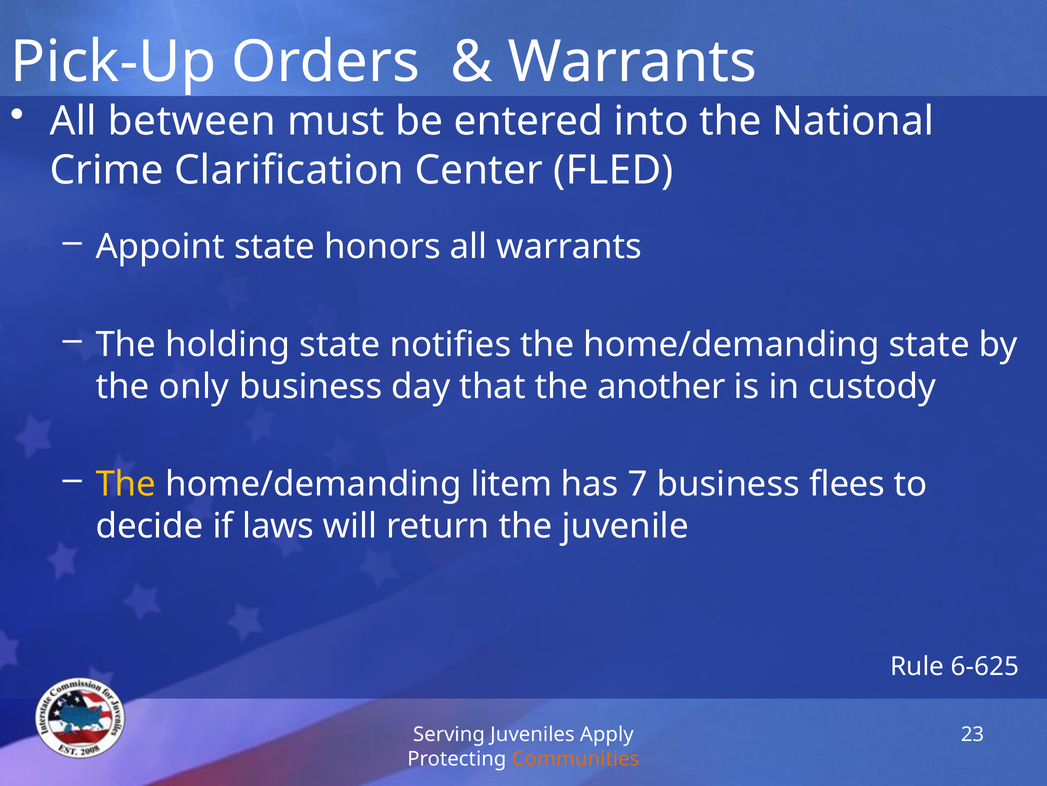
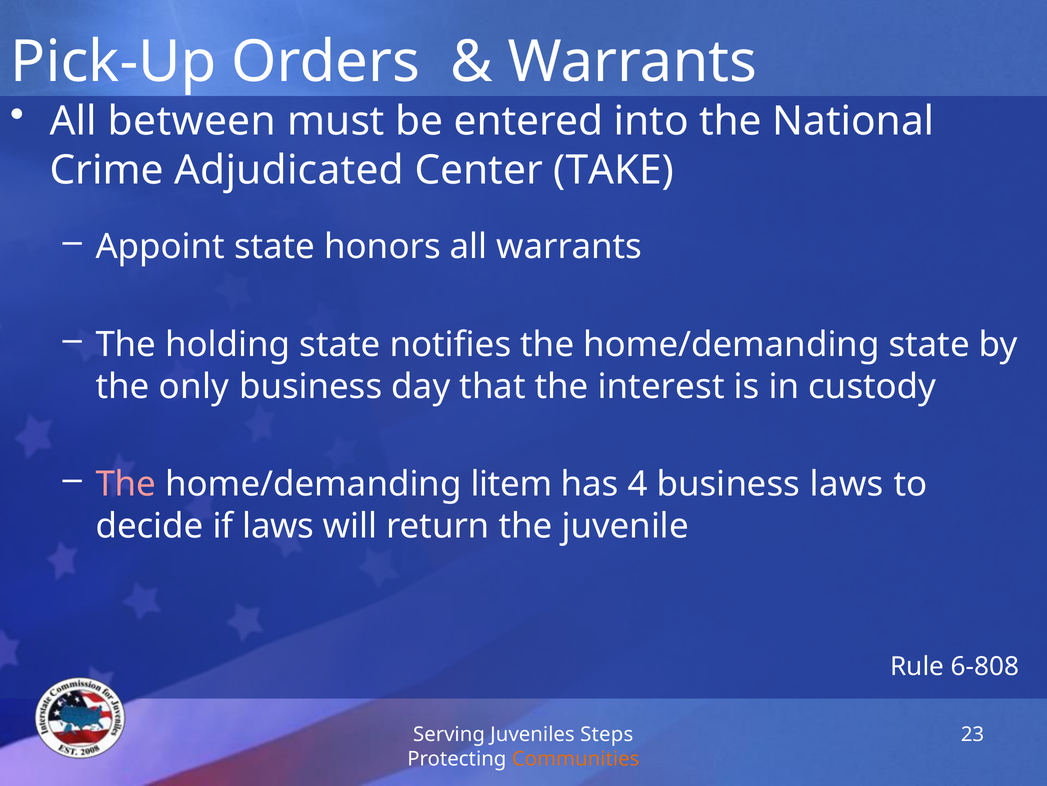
Clarification: Clarification -> Adjudicated
FLED: FLED -> TAKE
another: another -> interest
The at (126, 484) colour: yellow -> pink
7: 7 -> 4
business flees: flees -> laws
6-625: 6-625 -> 6-808
Apply: Apply -> Steps
